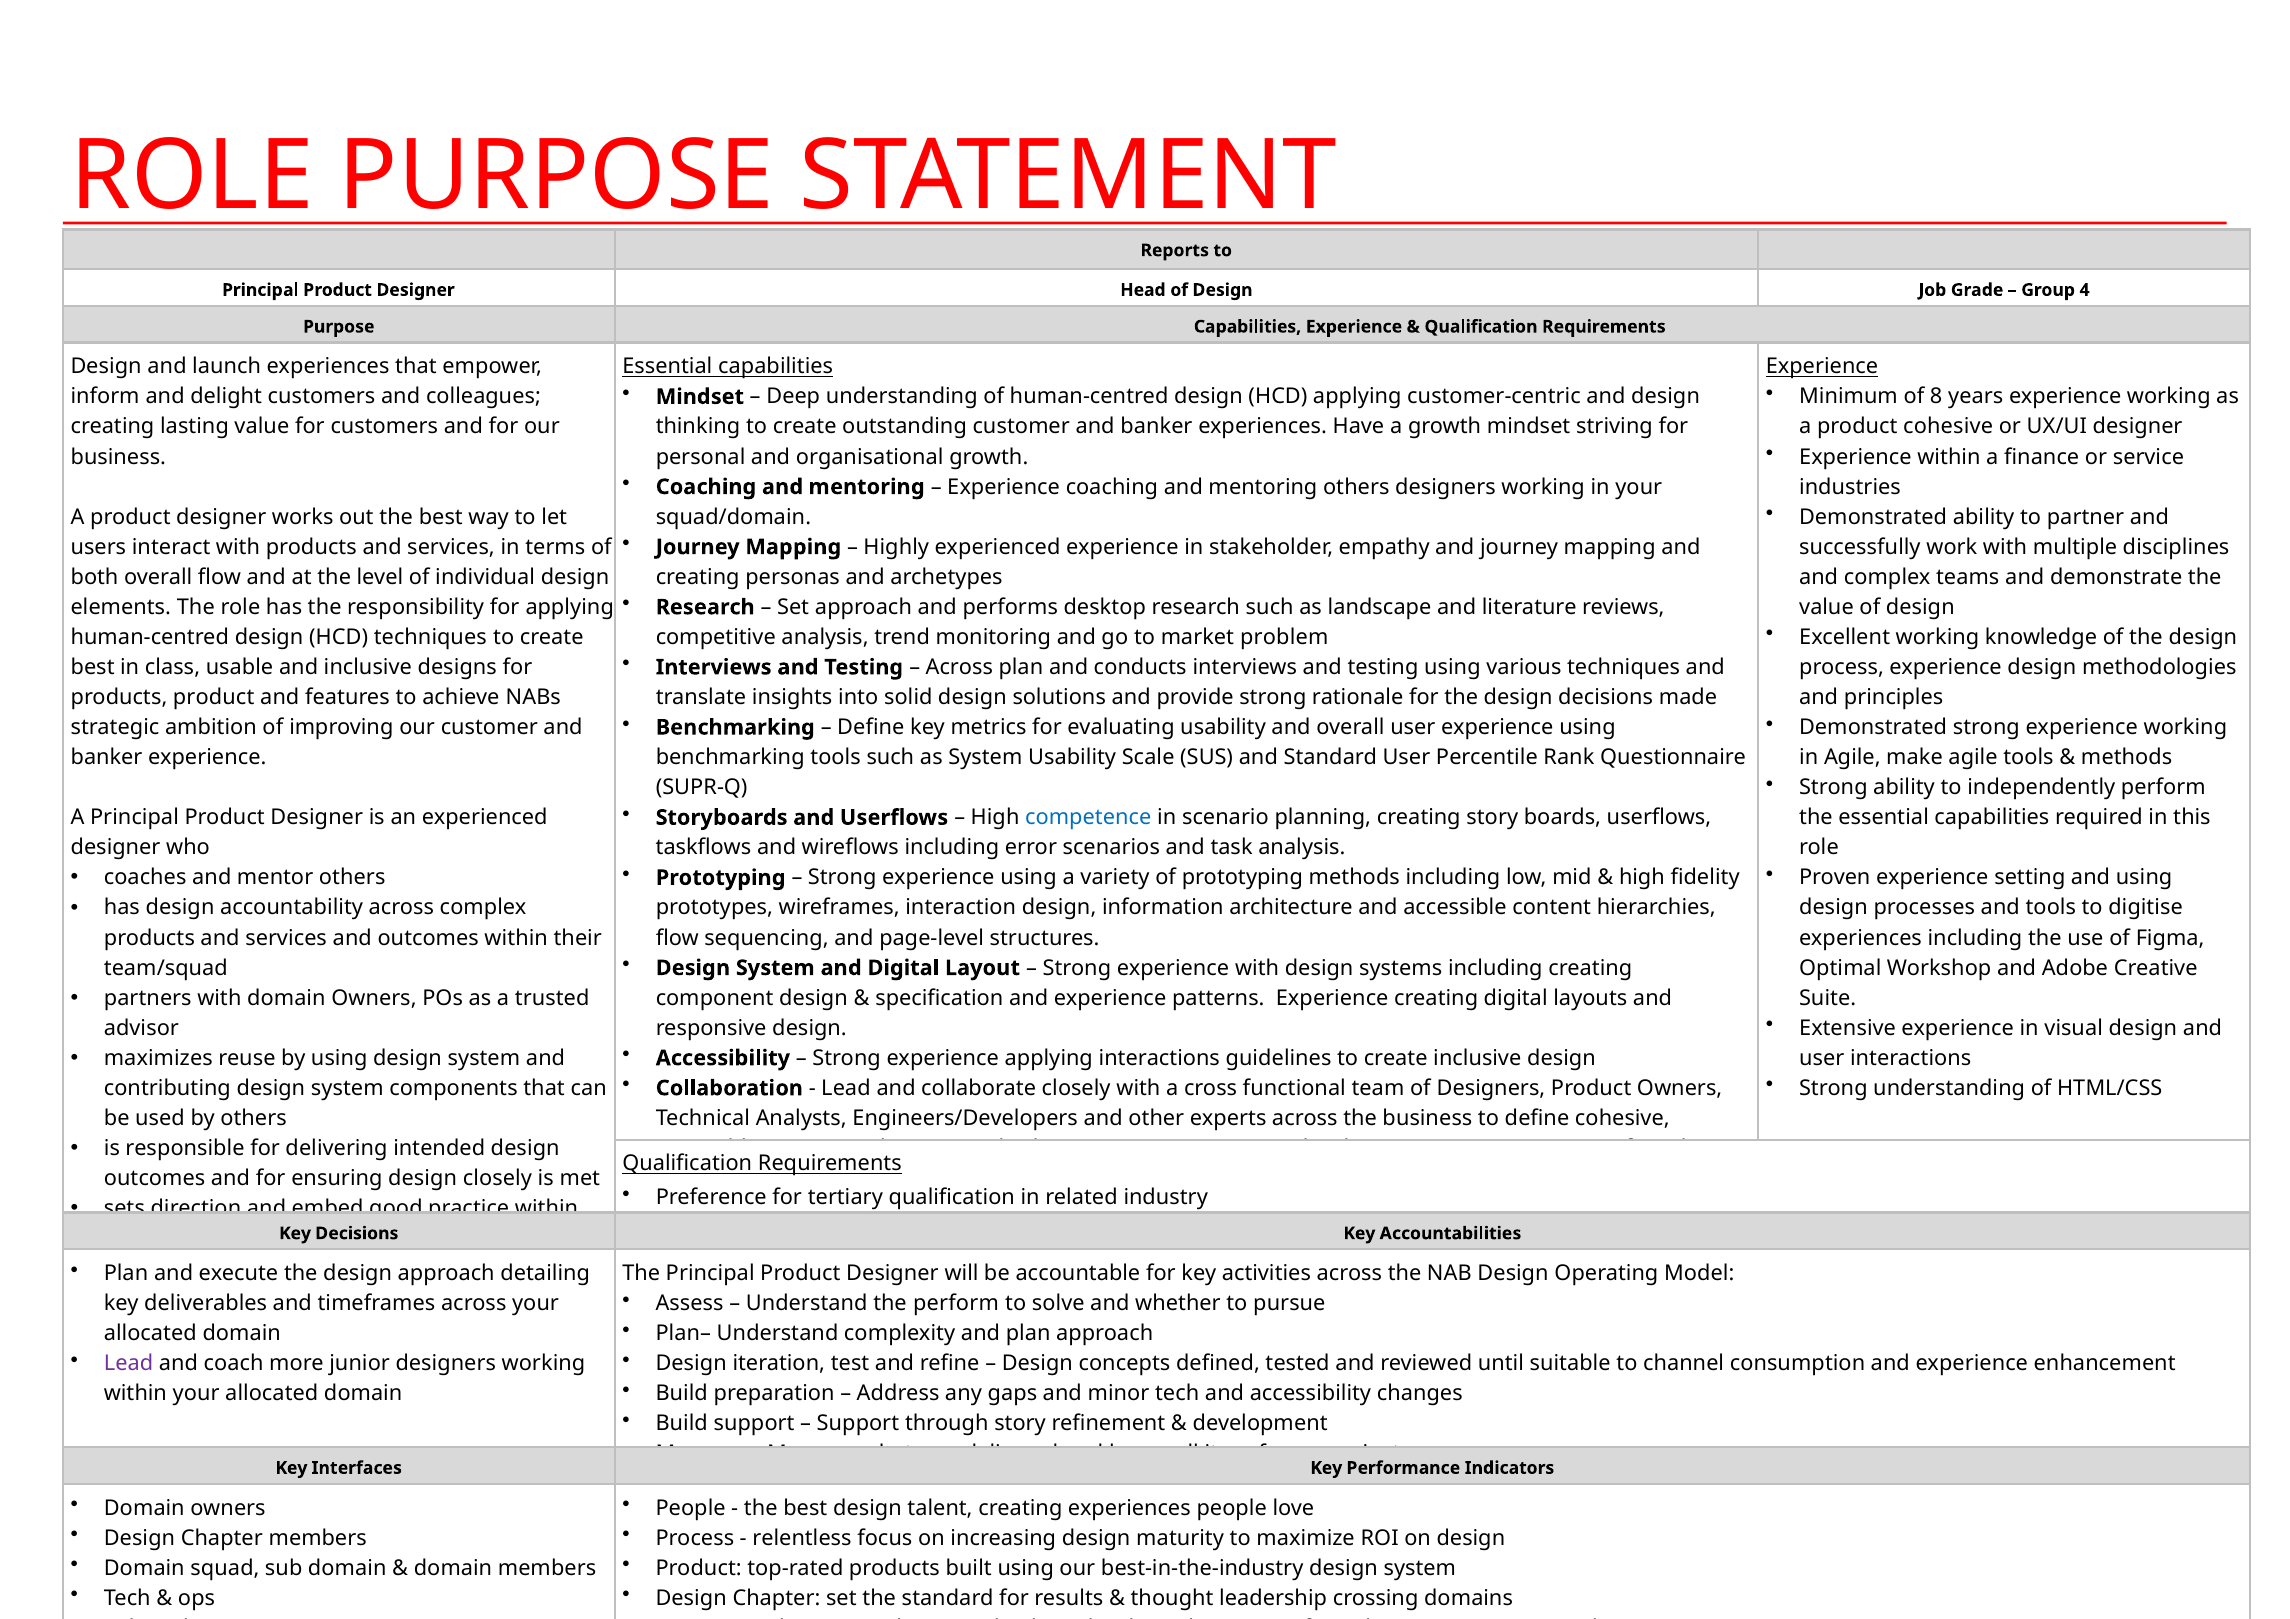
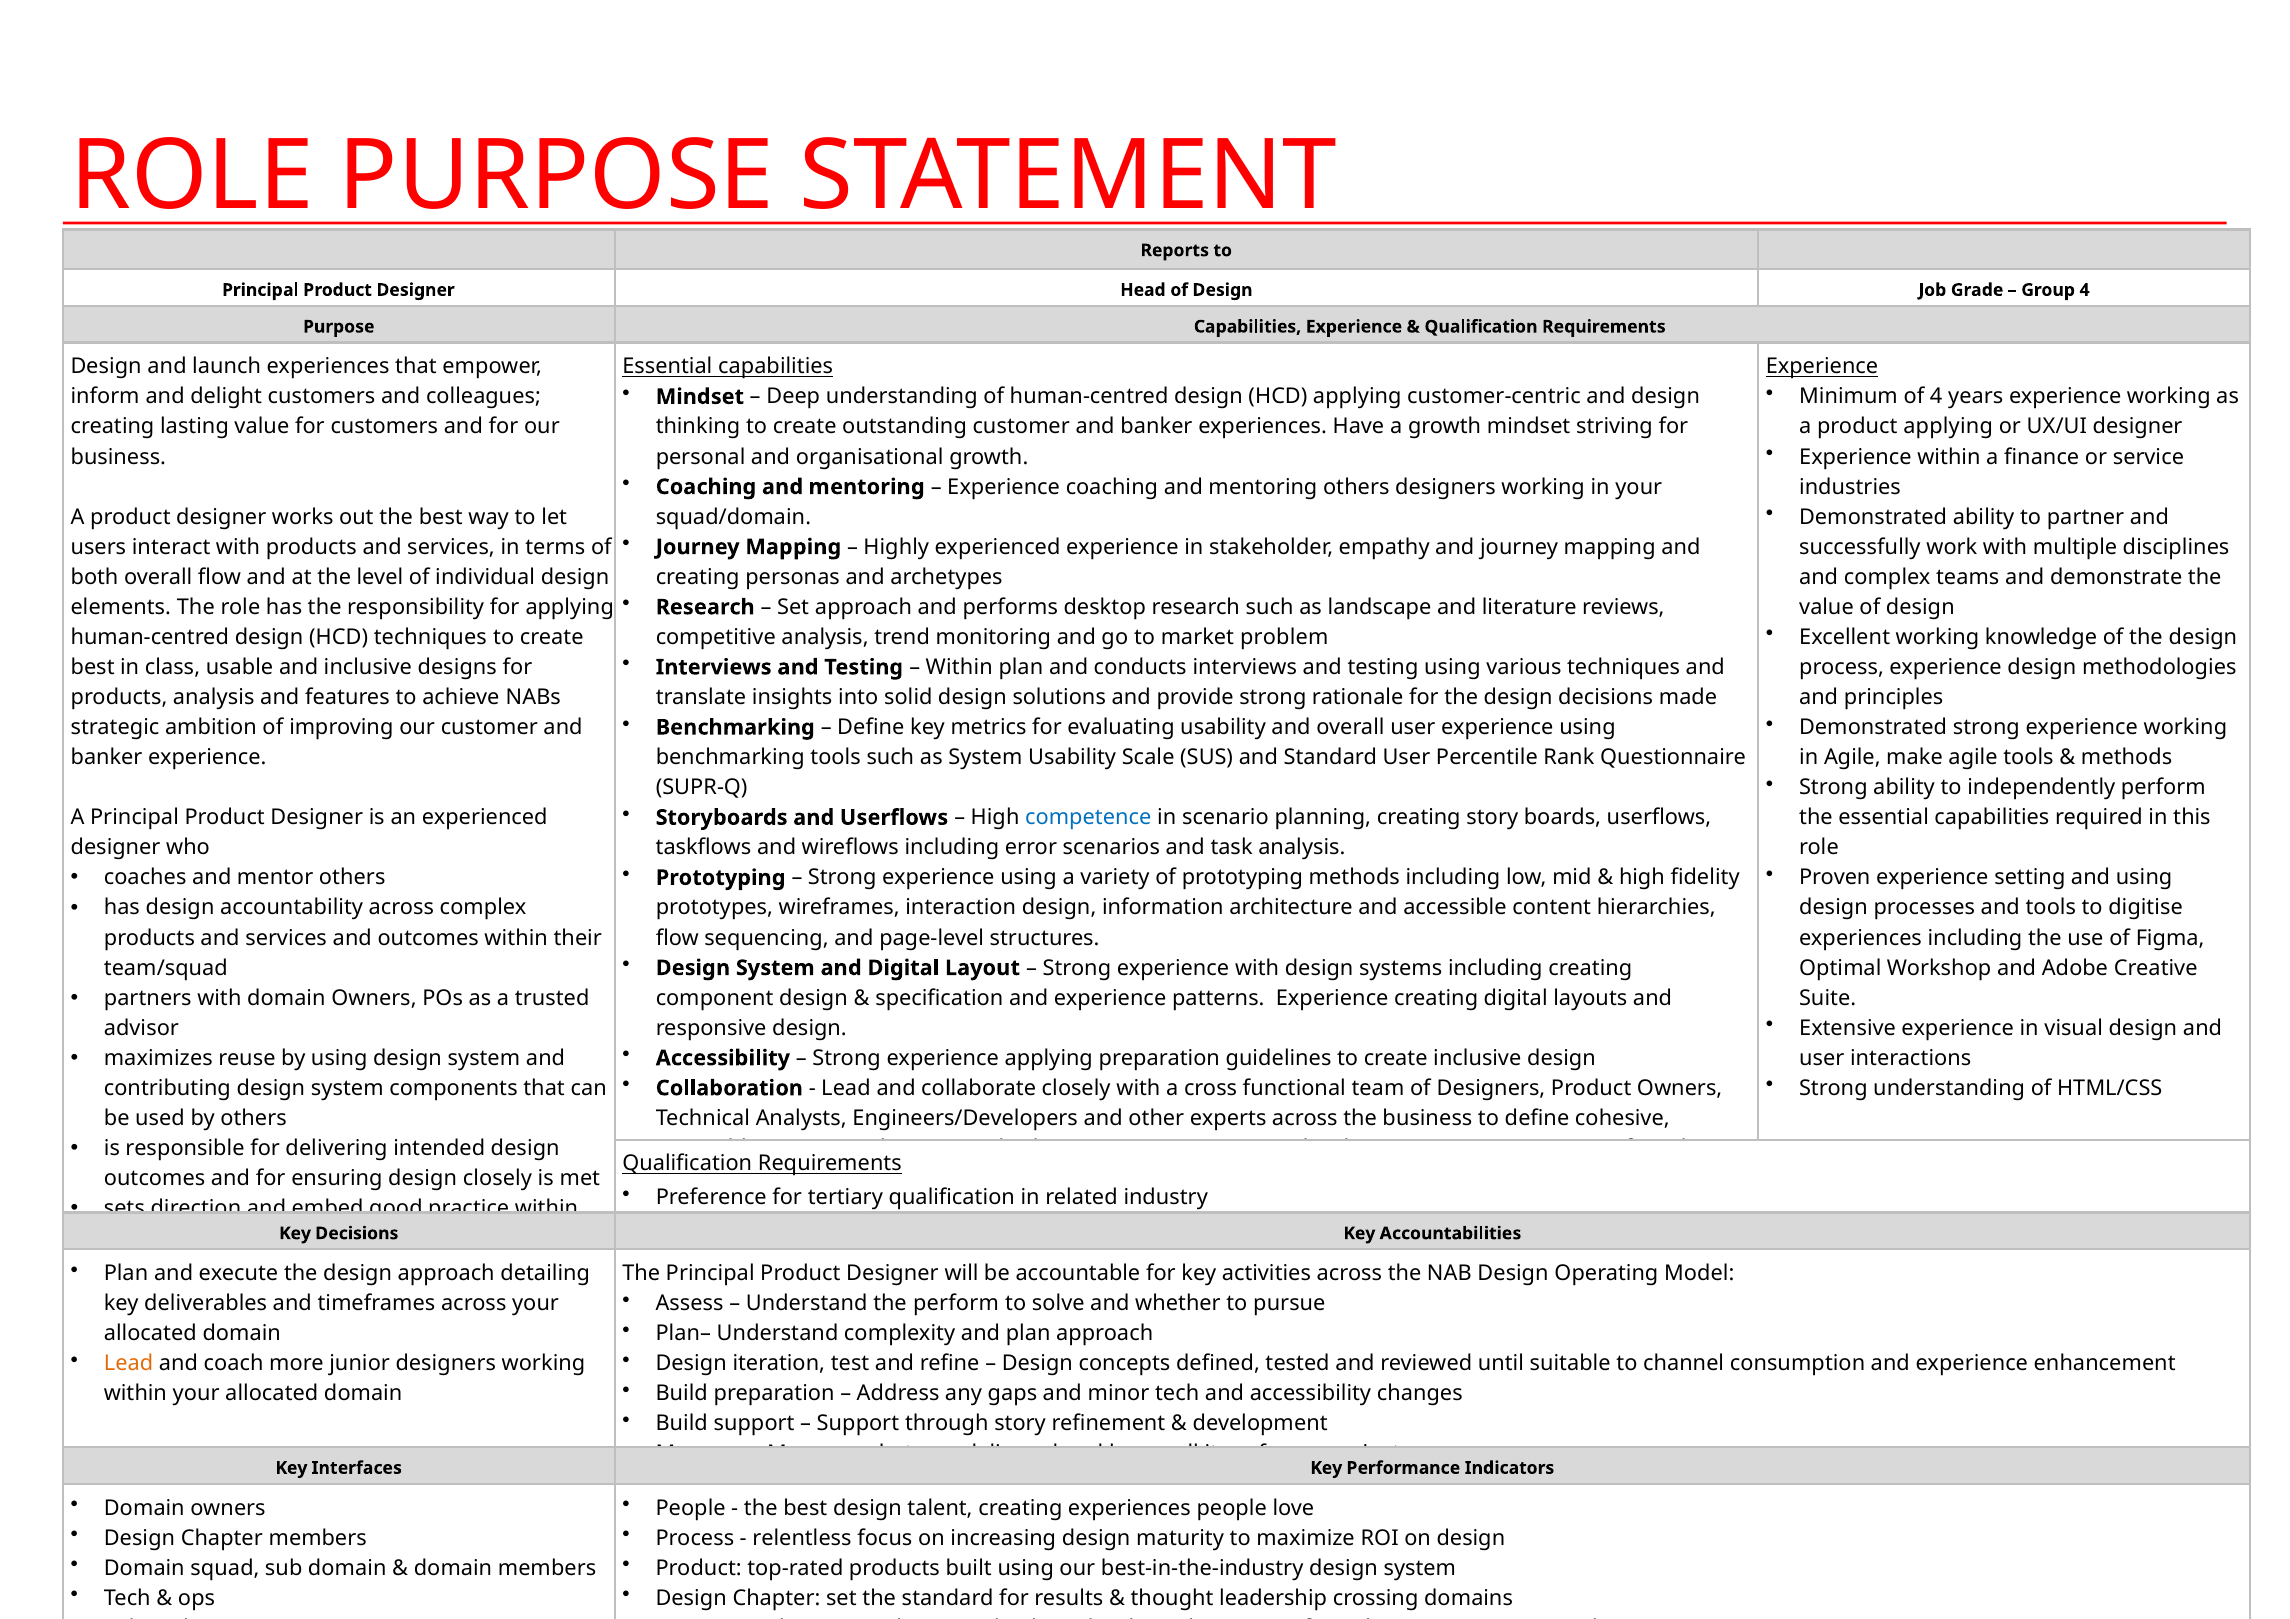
of 8: 8 -> 4
product cohesive: cohesive -> applying
Across at (959, 667): Across -> Within
products product: product -> analysis
applying interactions: interactions -> preparation
Lead at (129, 1364) colour: purple -> orange
